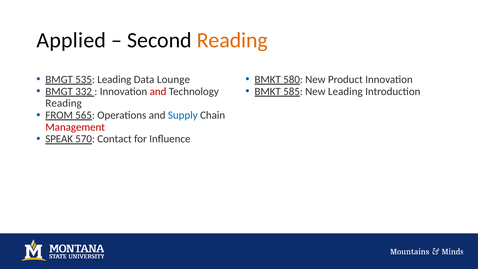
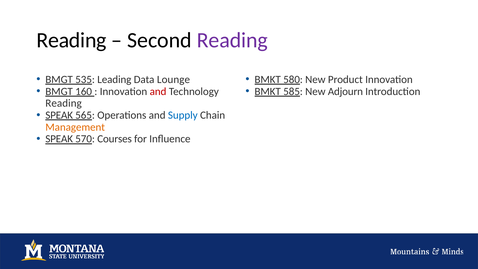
Applied at (71, 40): Applied -> Reading
Reading at (232, 40) colour: orange -> purple
332: 332 -> 160
New Leading: Leading -> Adjourn
FROM at (59, 115): FROM -> SPEAK
Management colour: red -> orange
Contact: Contact -> Courses
